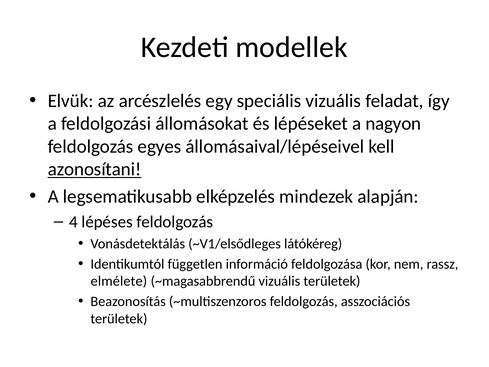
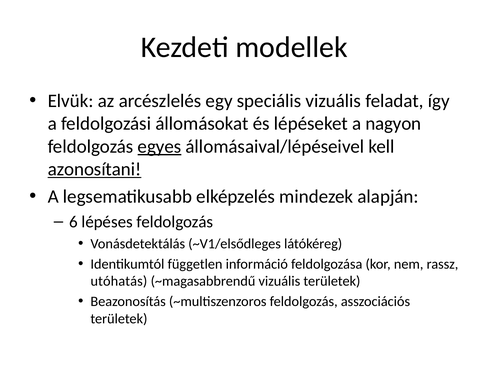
egyes underline: none -> present
4: 4 -> 6
elmélete: elmélete -> utóhatás
